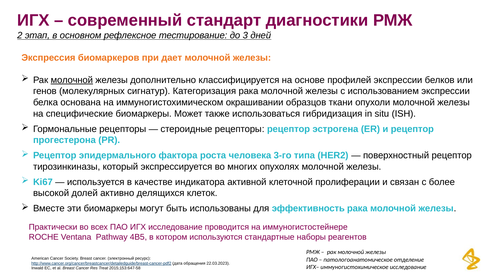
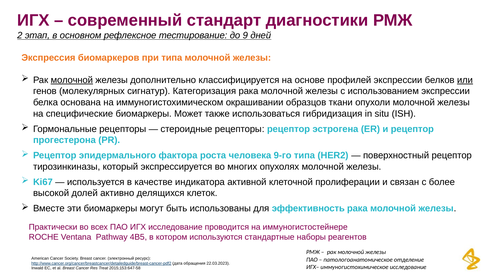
3: 3 -> 9
при дает: дает -> типа
или underline: none -> present
3-го: 3-го -> 9-го
